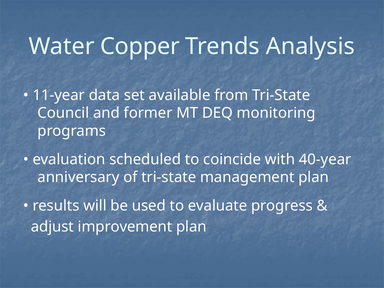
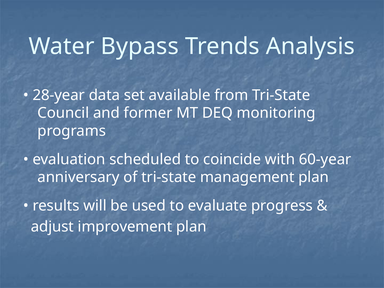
Copper: Copper -> Bypass
11-year: 11-year -> 28-year
40-year: 40-year -> 60-year
